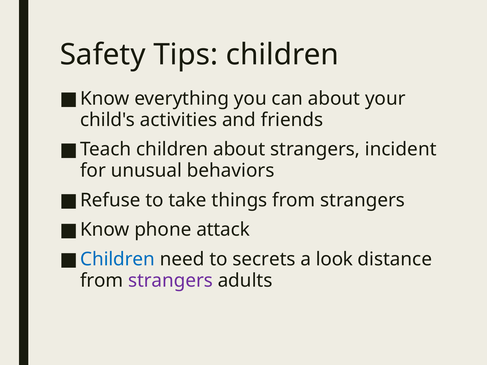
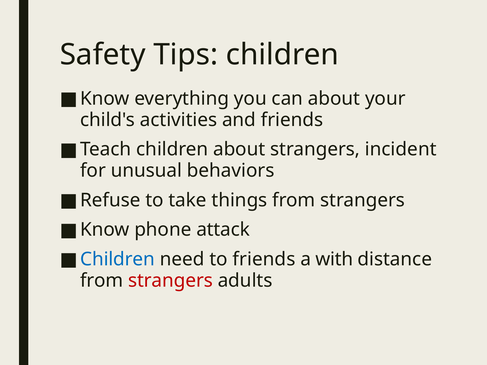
to secrets: secrets -> friends
look: look -> with
strangers at (171, 281) colour: purple -> red
